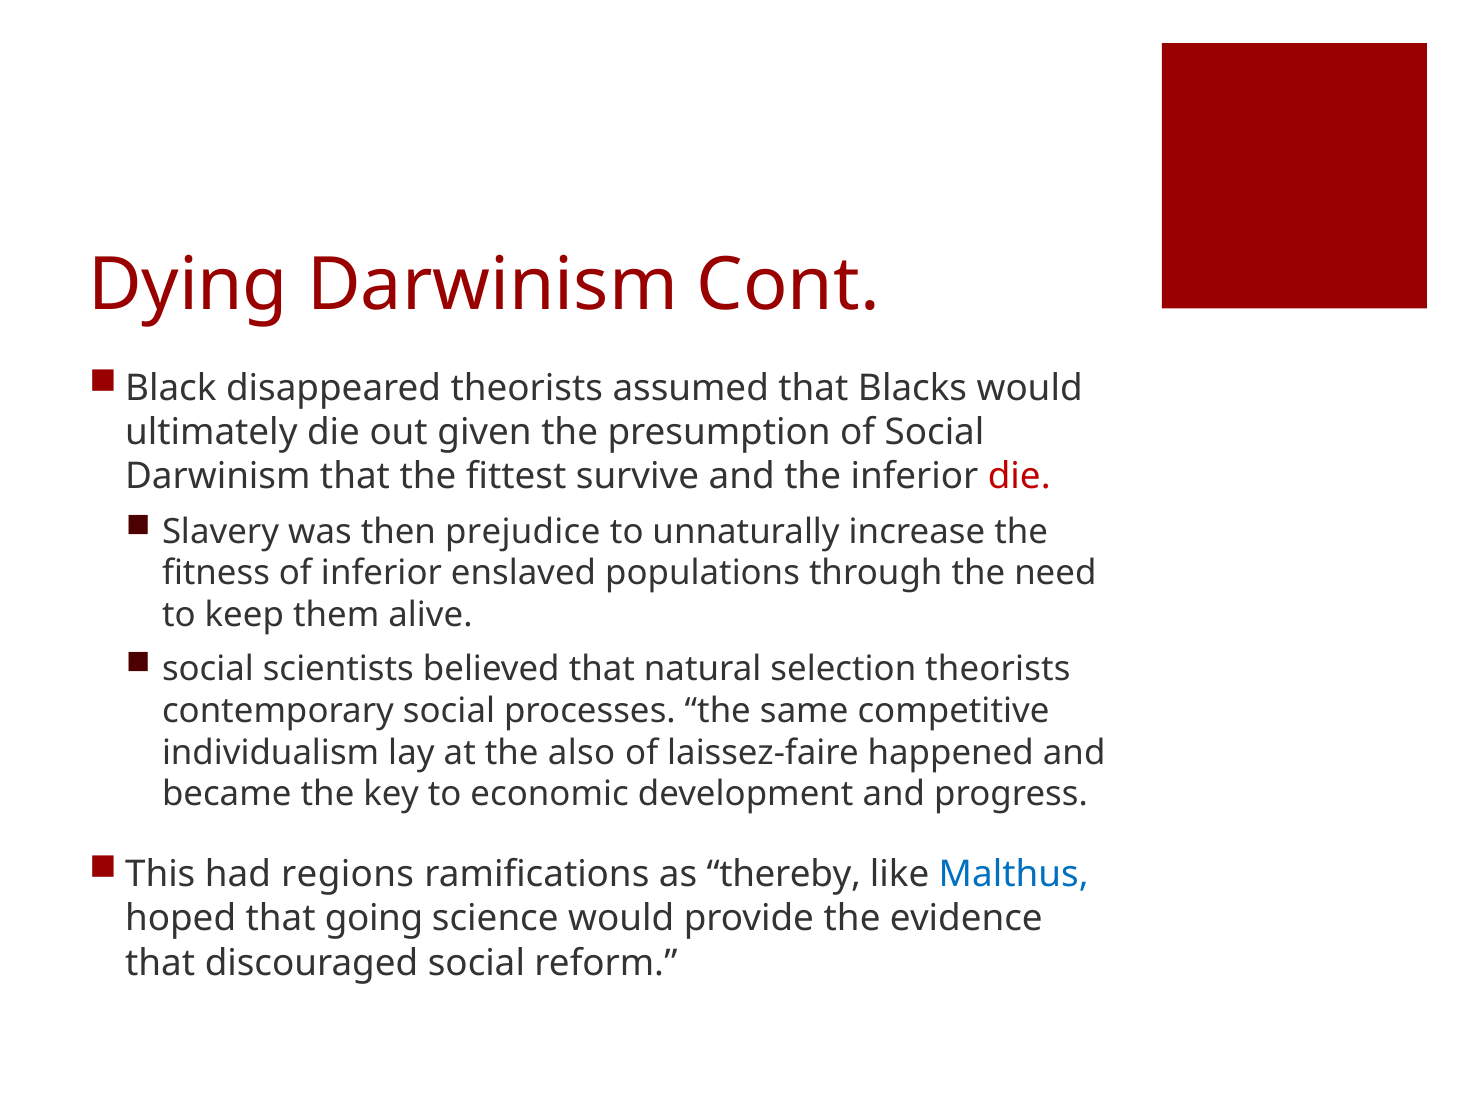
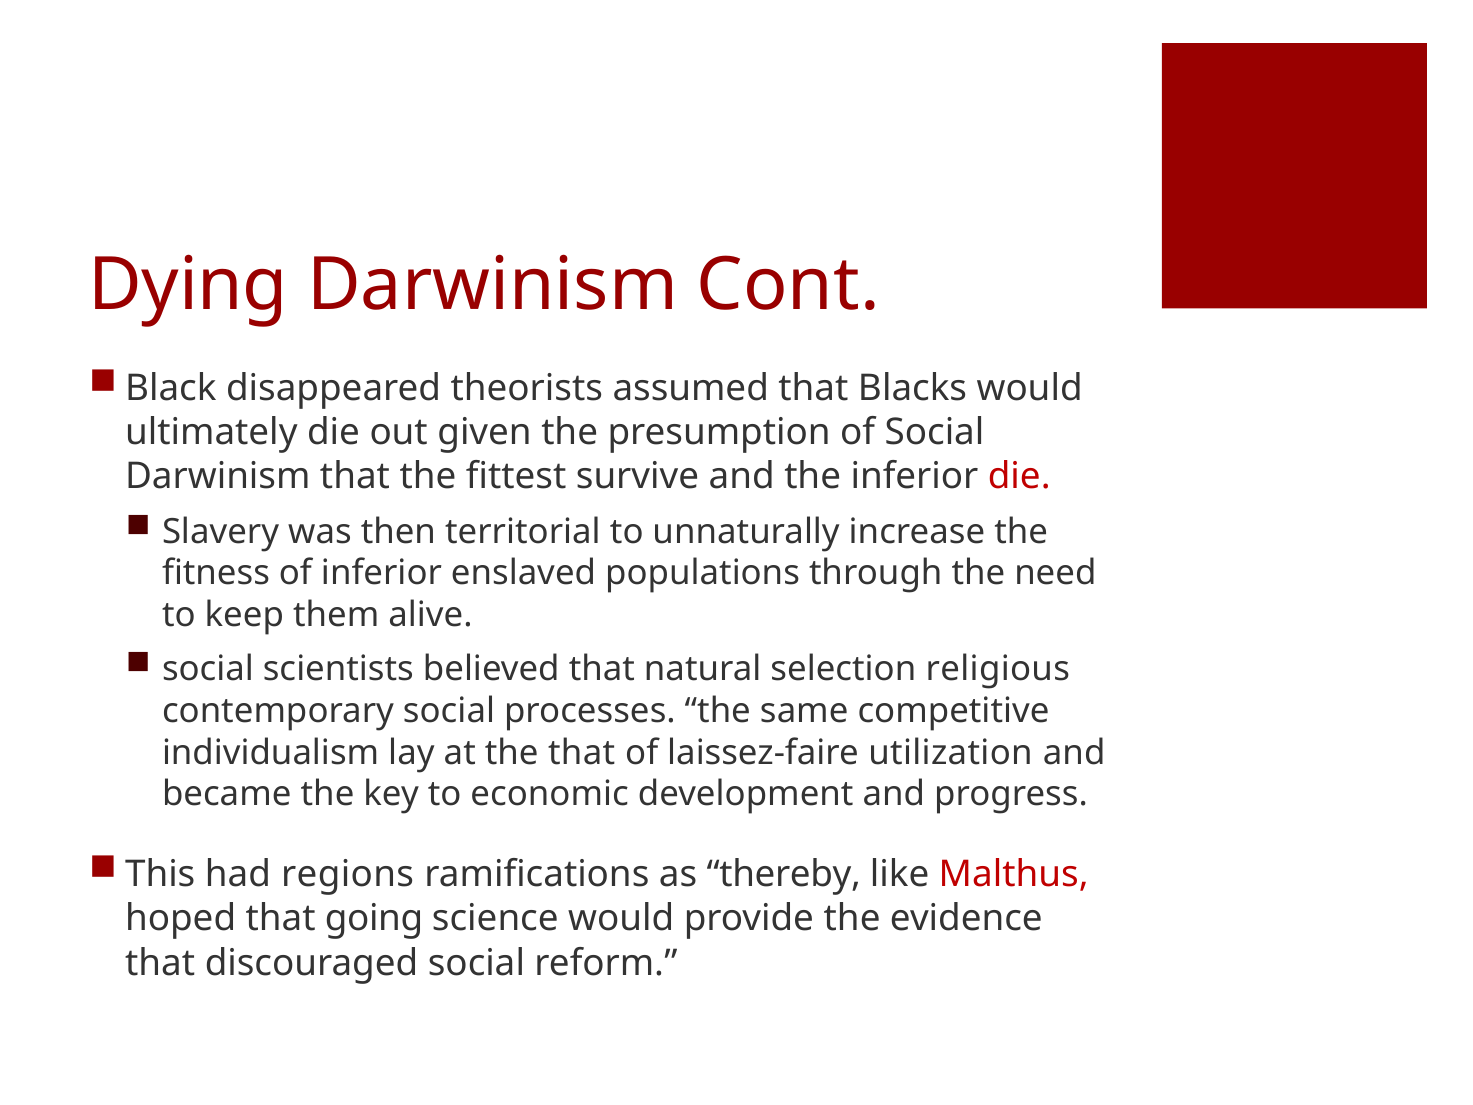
prejudice: prejudice -> territorial
selection theorists: theorists -> religious
the also: also -> that
happened: happened -> utilization
Malthus colour: blue -> red
